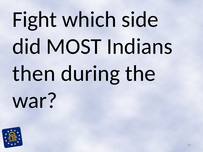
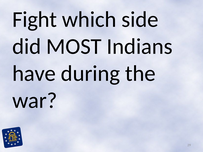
then: then -> have
